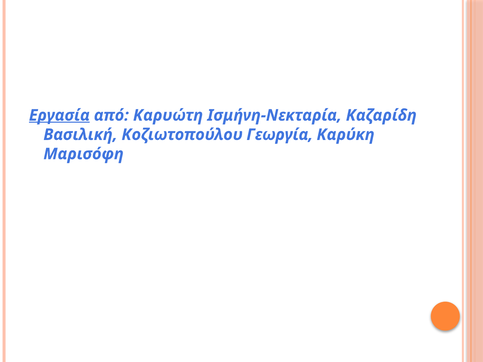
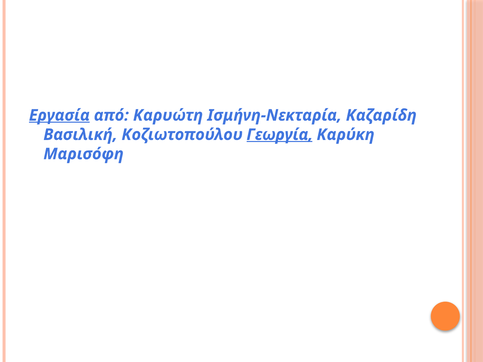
Γεωργία underline: none -> present
